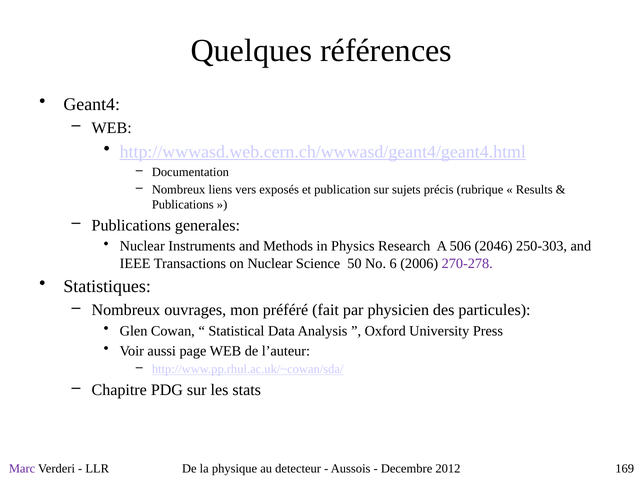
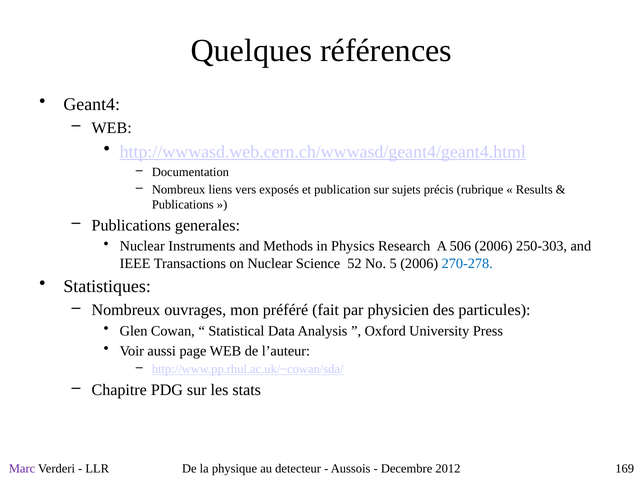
506 2046: 2046 -> 2006
50: 50 -> 52
6: 6 -> 5
270-278 colour: purple -> blue
